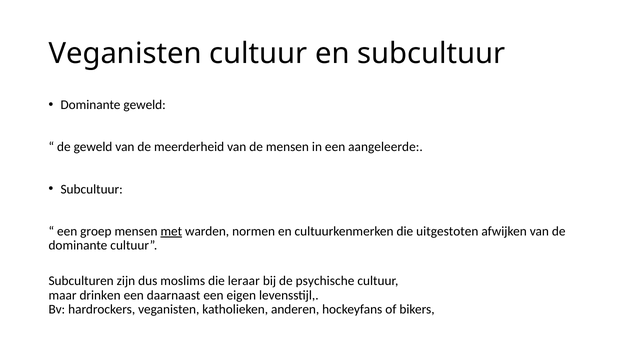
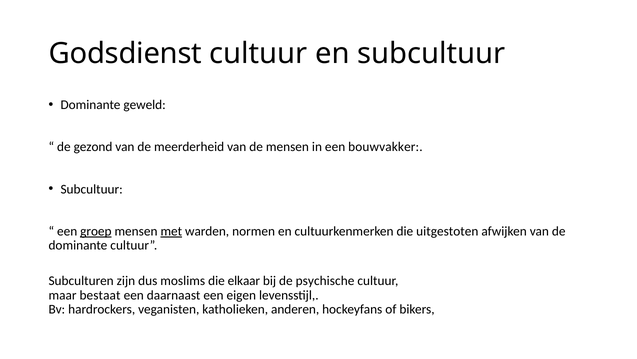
Veganisten at (125, 54): Veganisten -> Godsdienst
de geweld: geweld -> gezond
aangeleerde: aangeleerde -> bouwvakker
groep underline: none -> present
leraar: leraar -> elkaar
drinken: drinken -> bestaat
